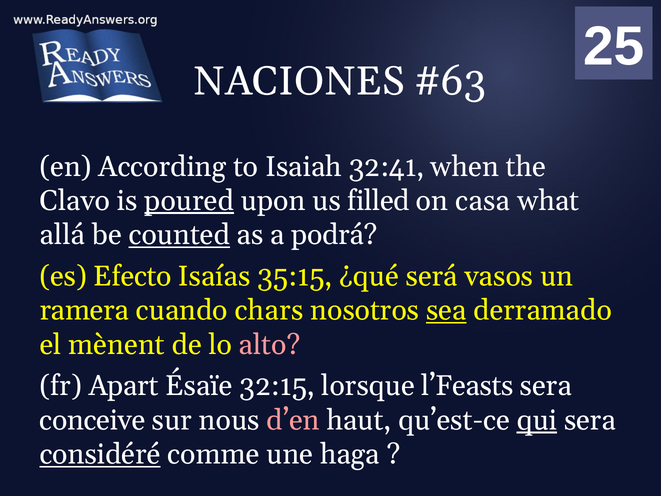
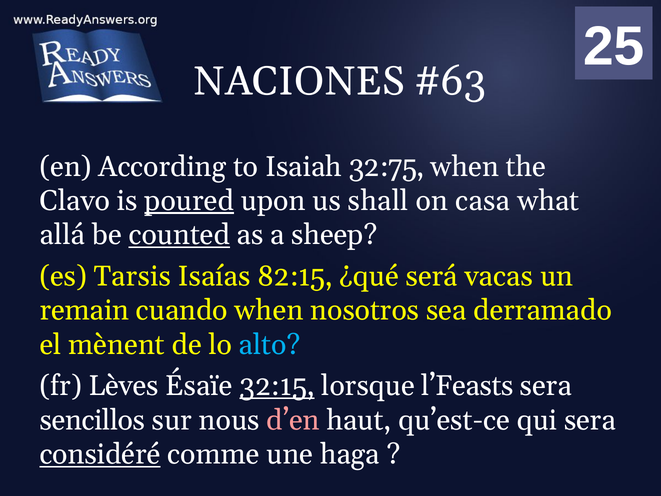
32:41: 32:41 -> 32:75
filled: filled -> shall
podrá: podrá -> sheep
Efecto: Efecto -> Tarsis
35:15: 35:15 -> 82:15
vasos: vasos -> vacas
ramera: ramera -> remain
cuando chars: chars -> when
sea underline: present -> none
alto colour: pink -> light blue
Apart: Apart -> Lèves
32:15 underline: none -> present
conceive: conceive -> sencillos
qui underline: present -> none
